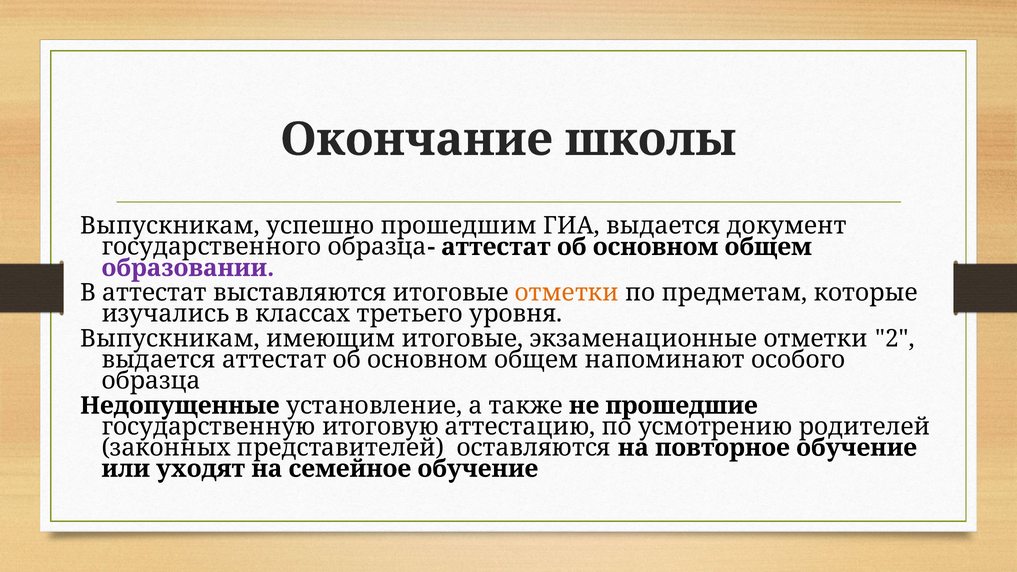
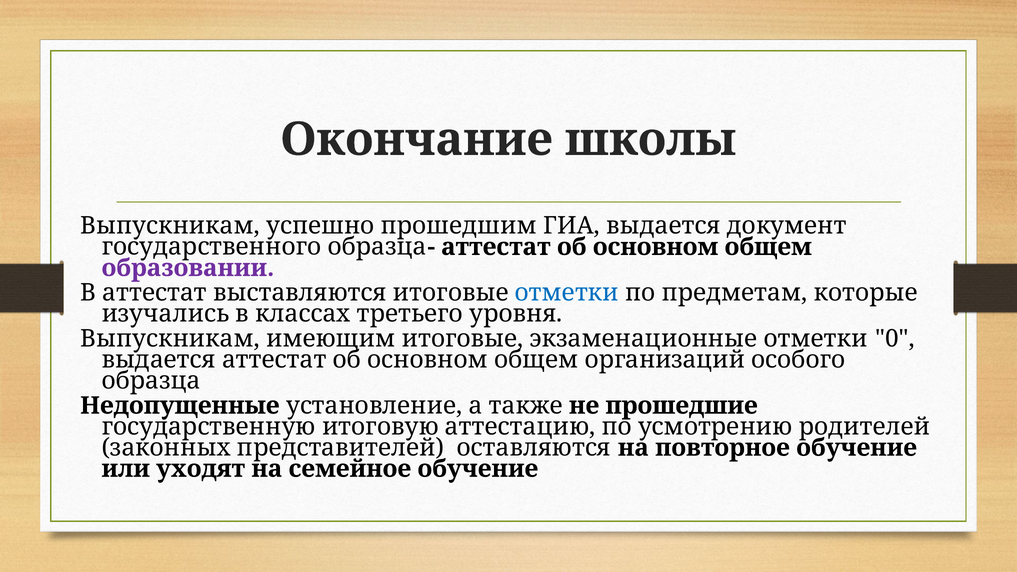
отметки at (567, 293) colour: orange -> blue
2: 2 -> 0
напоминают: напоминают -> организаций
